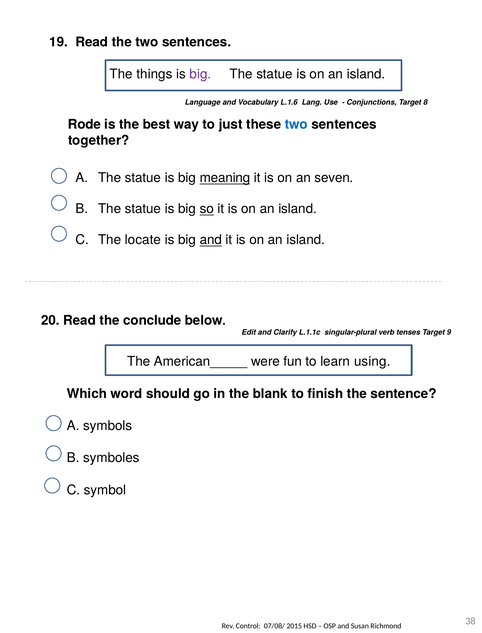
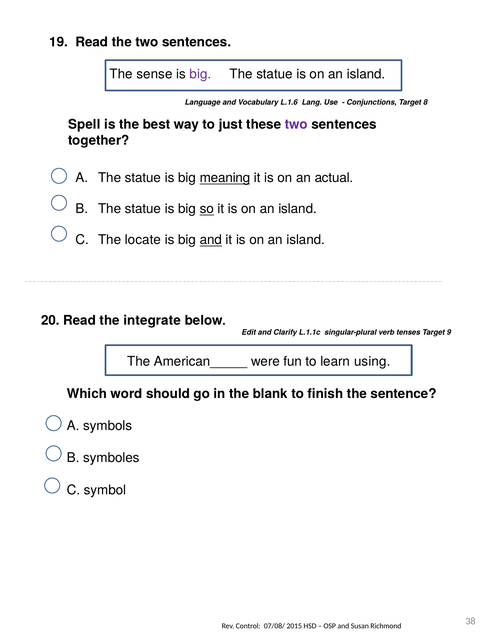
things: things -> sense
Rode: Rode -> Spell
two at (296, 124) colour: blue -> purple
seven: seven -> actual
conclude: conclude -> integrate
